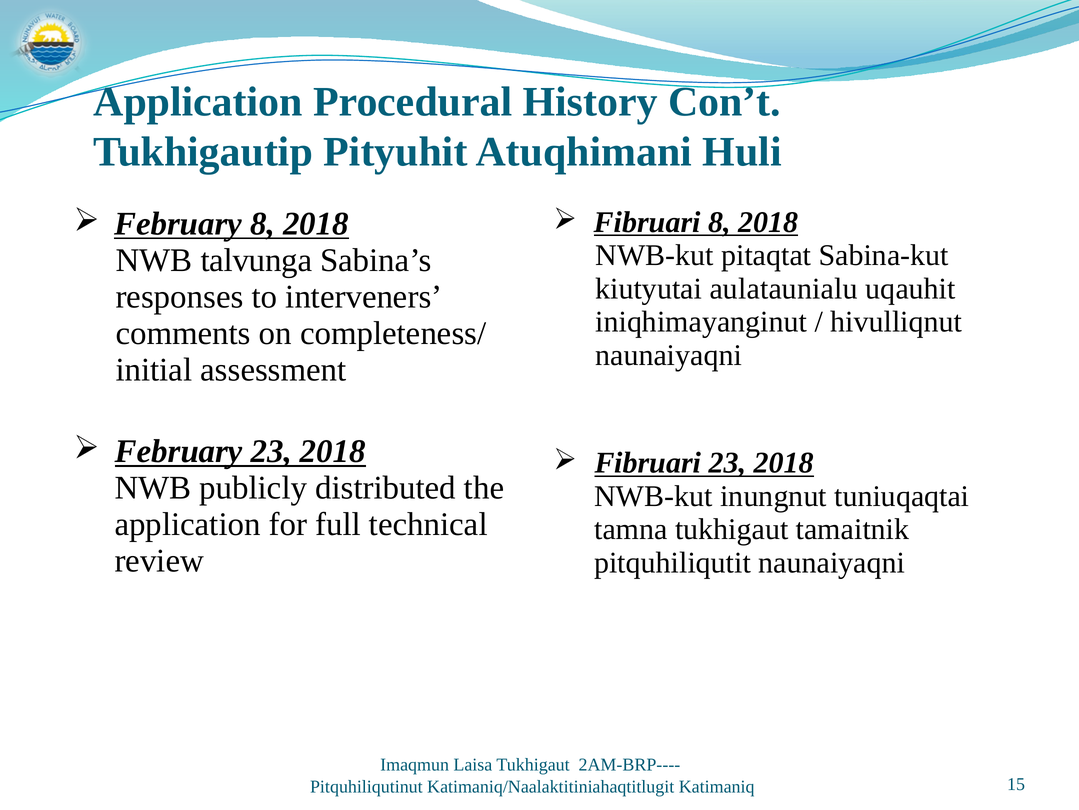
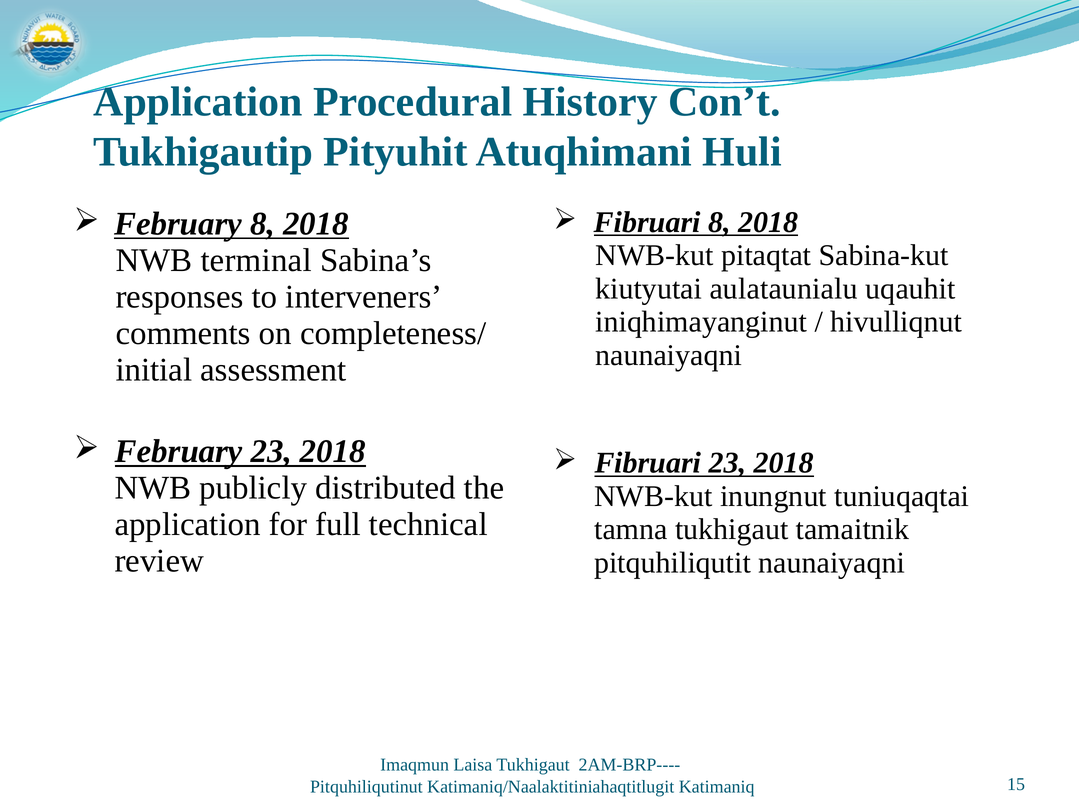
talvunga: talvunga -> terminal
